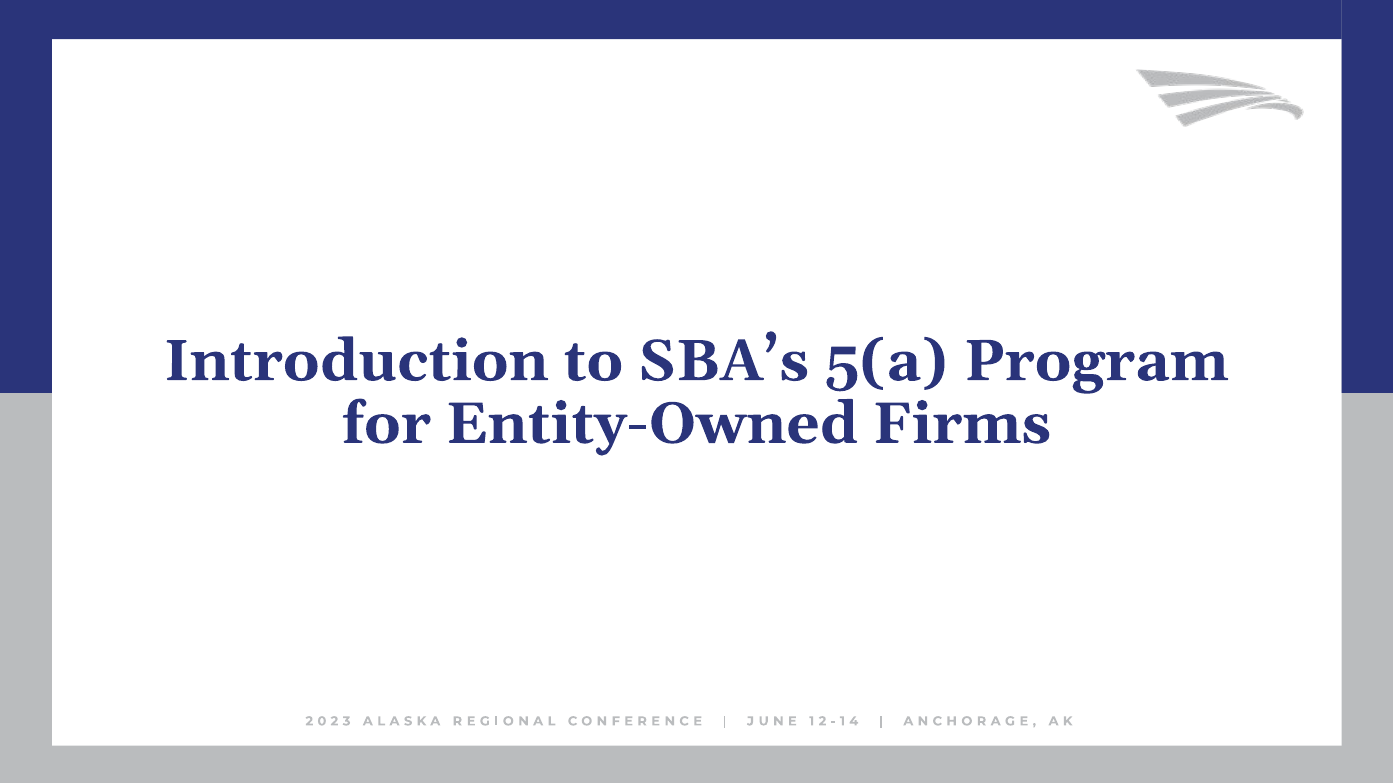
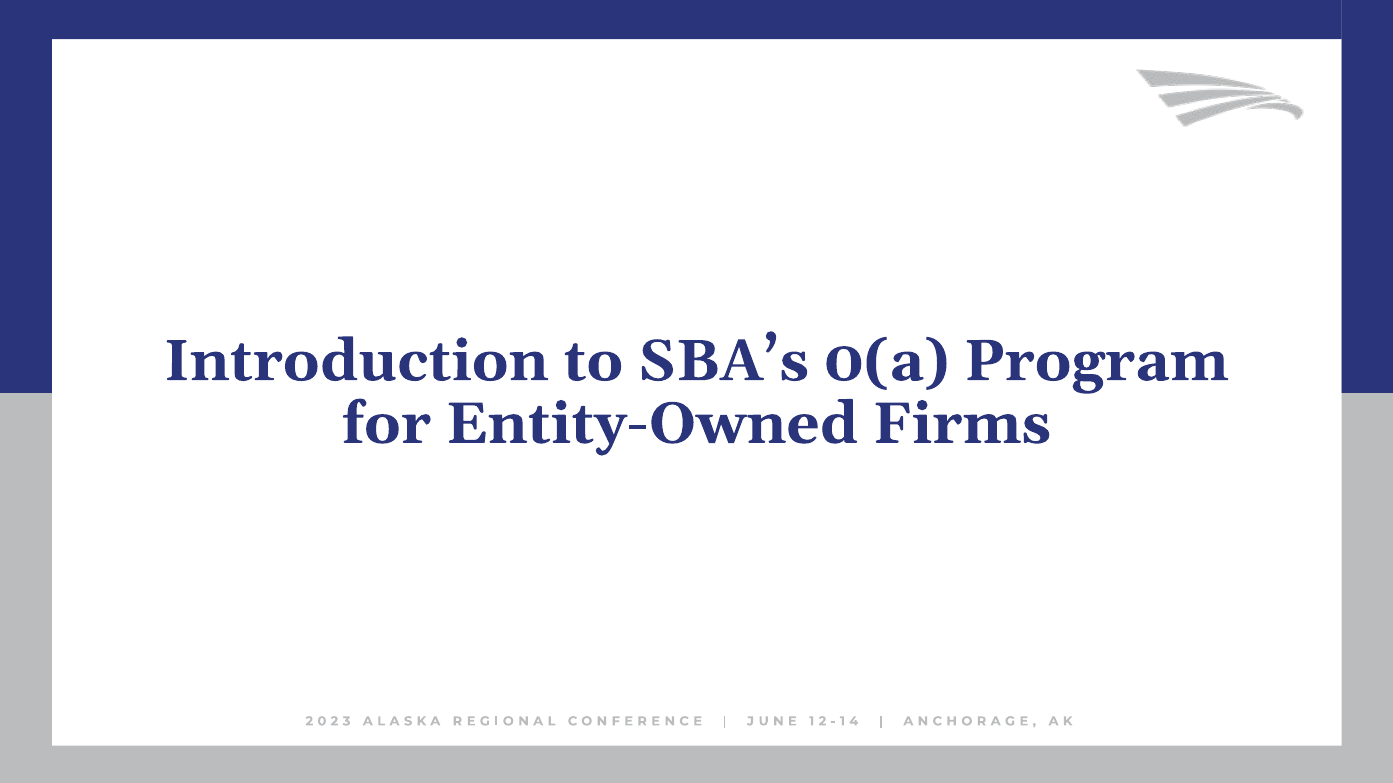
5(a: 5(a -> 0(a
